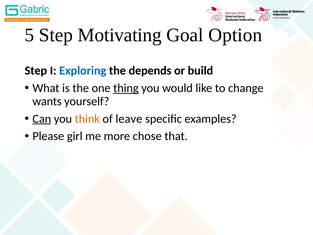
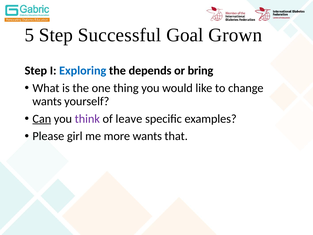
Motivating: Motivating -> Successful
Option: Option -> Grown
build: build -> bring
thing underline: present -> none
think colour: orange -> purple
more chose: chose -> wants
